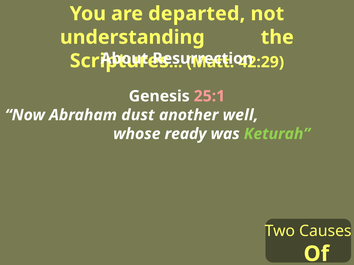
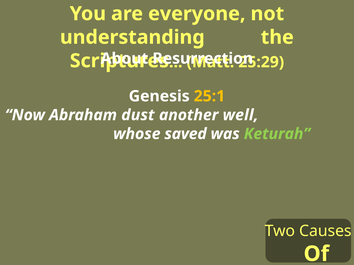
departed: departed -> everyone
42:29: 42:29 -> 25:29
25:1 colour: pink -> yellow
ready: ready -> saved
